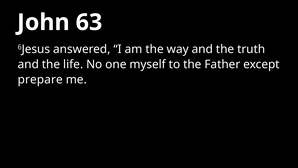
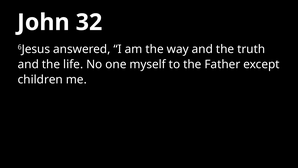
63: 63 -> 32
prepare: prepare -> children
